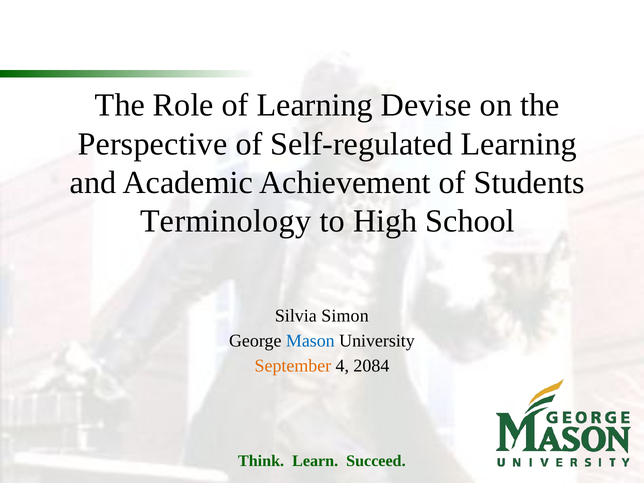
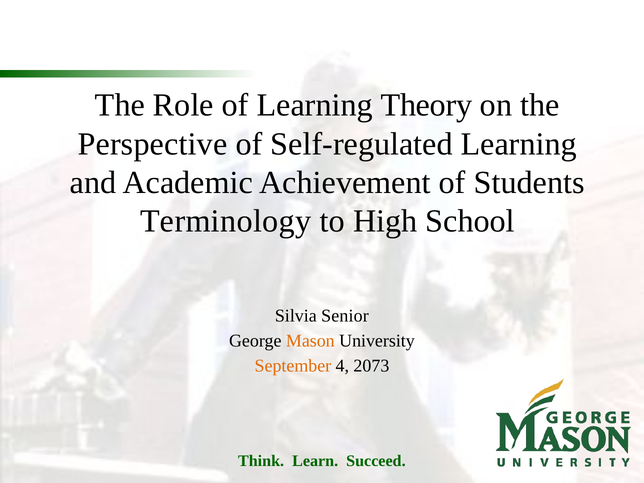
Devise: Devise -> Theory
Simon: Simon -> Senior
Mason colour: blue -> orange
2084: 2084 -> 2073
